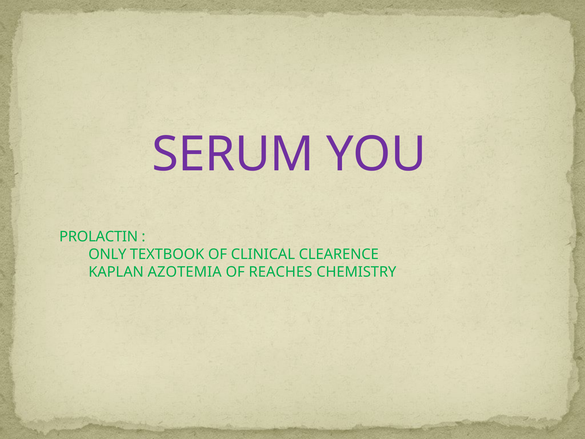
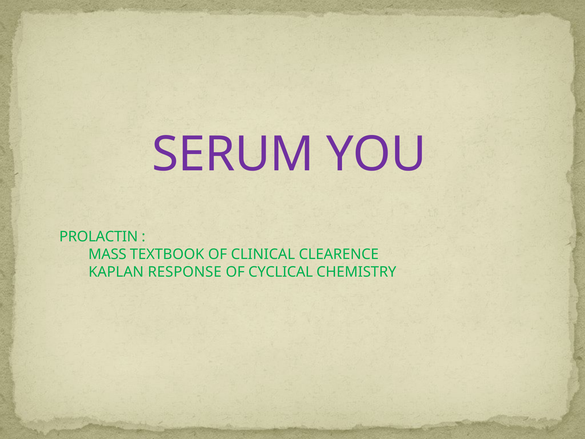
ONLY: ONLY -> MASS
AZOTEMIA: AZOTEMIA -> RESPONSE
REACHES: REACHES -> CYCLICAL
